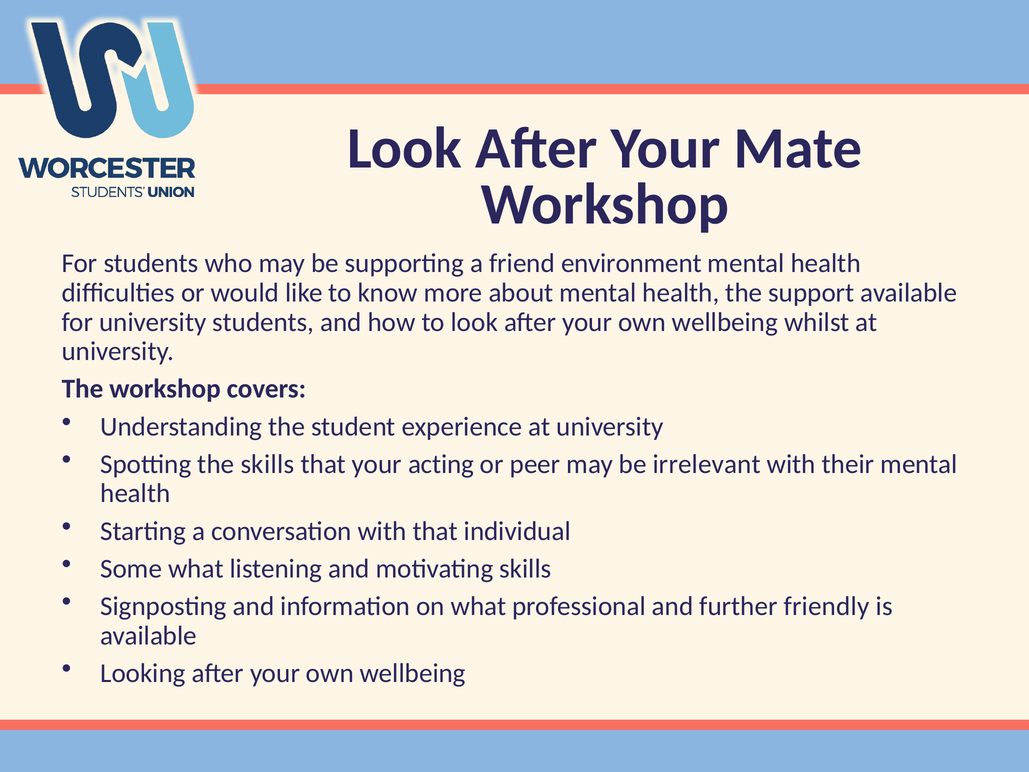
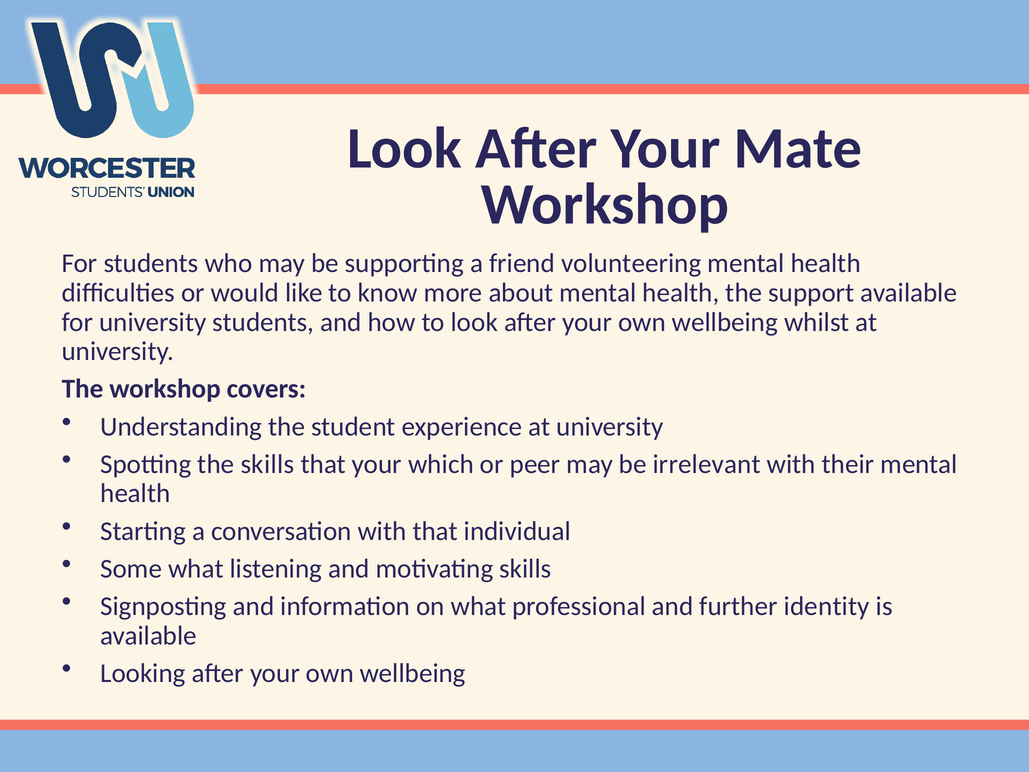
environment: environment -> volunteering
acting: acting -> which
friendly: friendly -> identity
